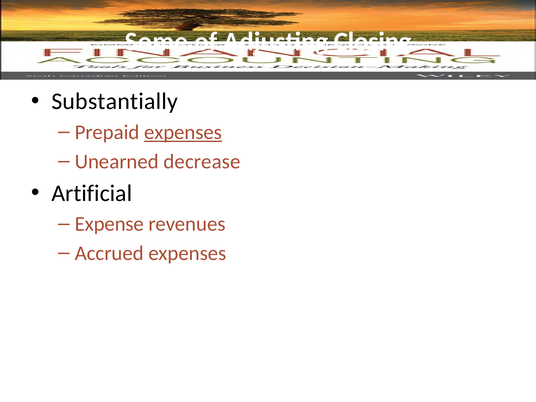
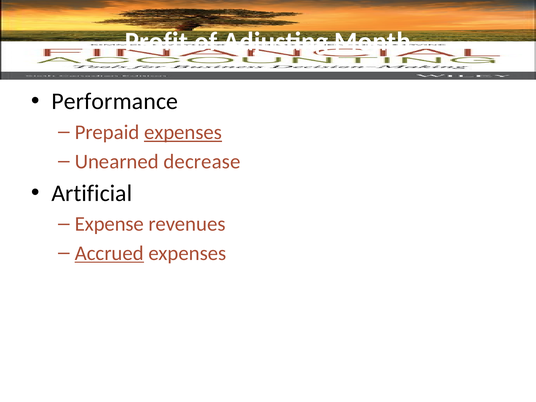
Some: Some -> Profit
Closing: Closing -> Month
Substantially: Substantially -> Performance
Accrued underline: none -> present
